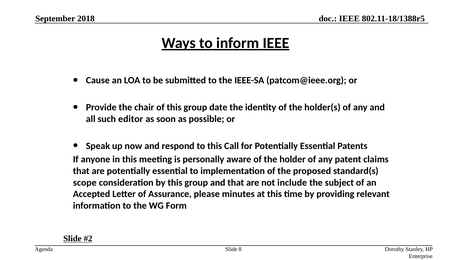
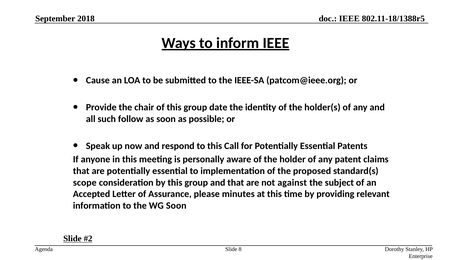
editor: editor -> follow
include: include -> against
WG Form: Form -> Soon
